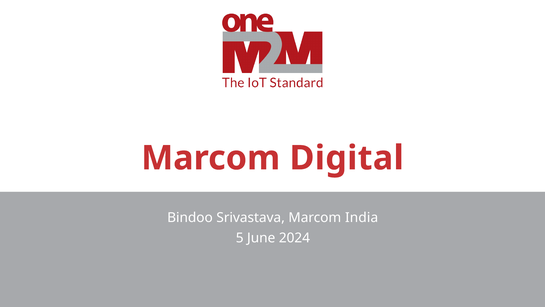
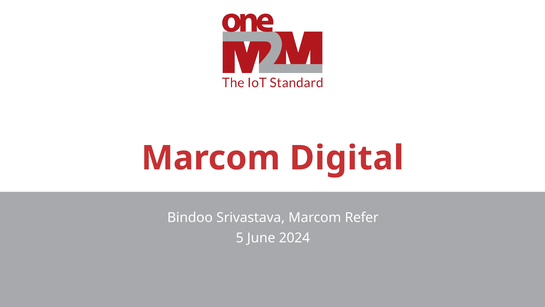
India: India -> Refer
